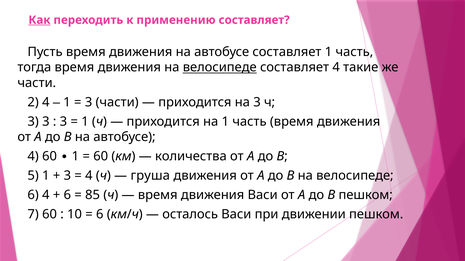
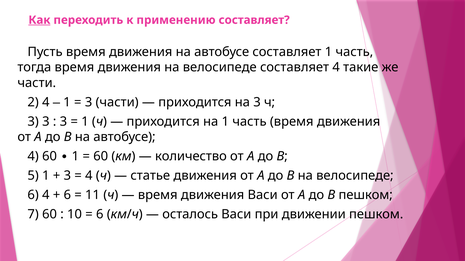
велосипеде at (220, 68) underline: present -> none
количества: количества -> количество
груша: груша -> статье
85: 85 -> 11
